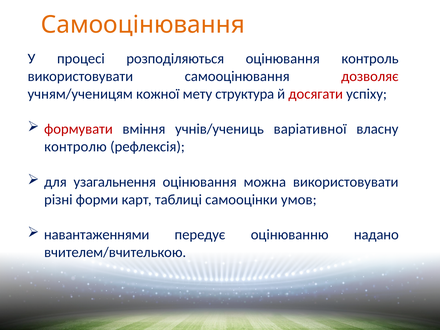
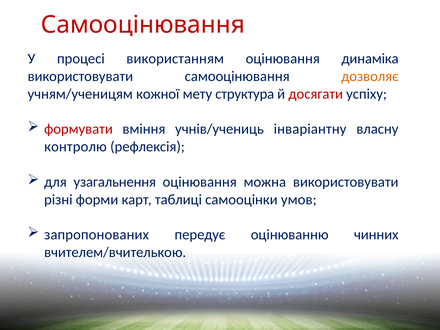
Самооцінювання at (143, 25) colour: orange -> red
розподіляються: розподіляються -> використанням
контроль: контроль -> динаміка
дозволяє colour: red -> orange
варіативної: варіативної -> інваріантну
навантаженнями: навантаженнями -> запропонованих
надано: надано -> чинних
